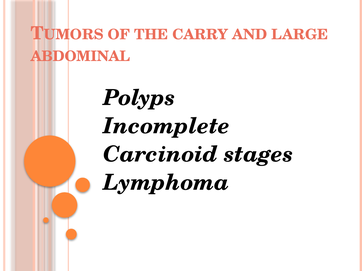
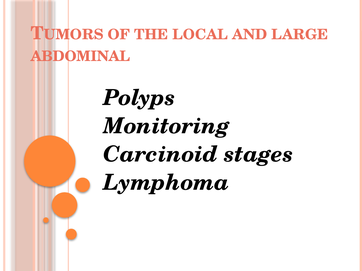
CARRY: CARRY -> LOCAL
Incomplete: Incomplete -> Monitoring
